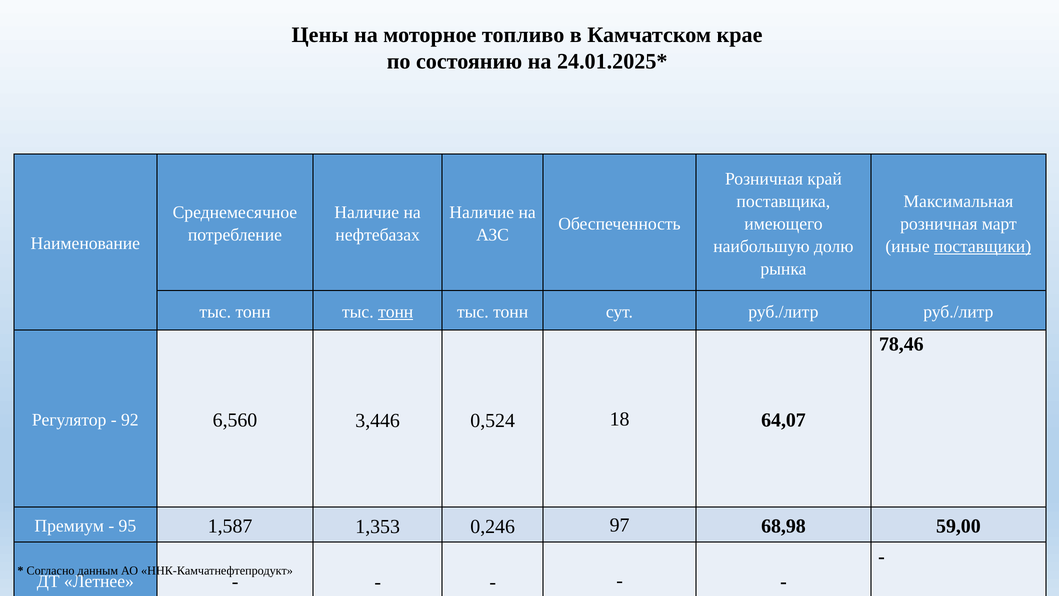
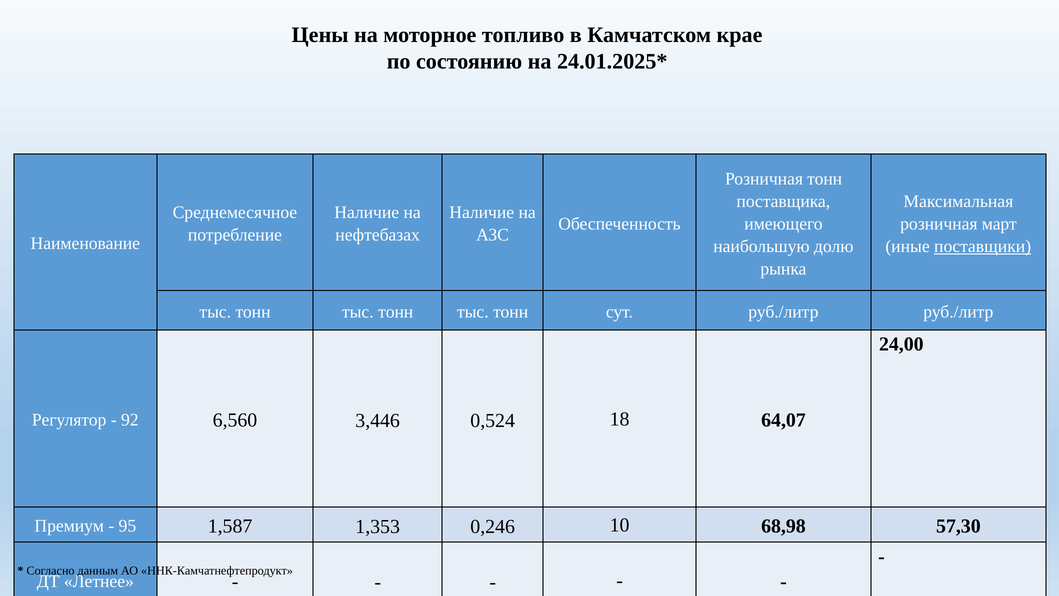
Розничная край: край -> тонн
тонн at (396, 312) underline: present -> none
78,46: 78,46 -> 24,00
97: 97 -> 10
59,00: 59,00 -> 57,30
